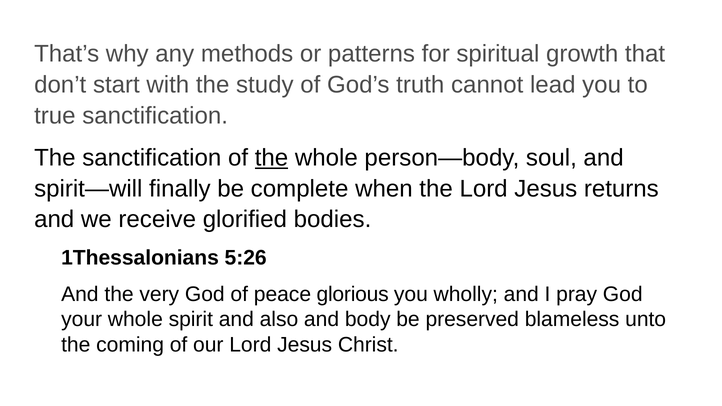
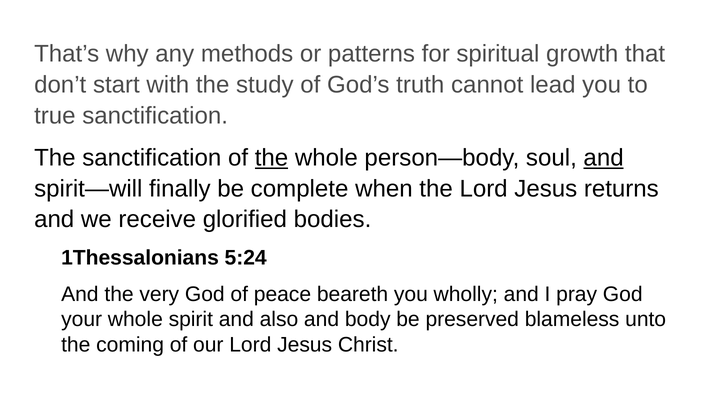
and at (604, 158) underline: none -> present
5:26: 5:26 -> 5:24
glorious: glorious -> beareth
